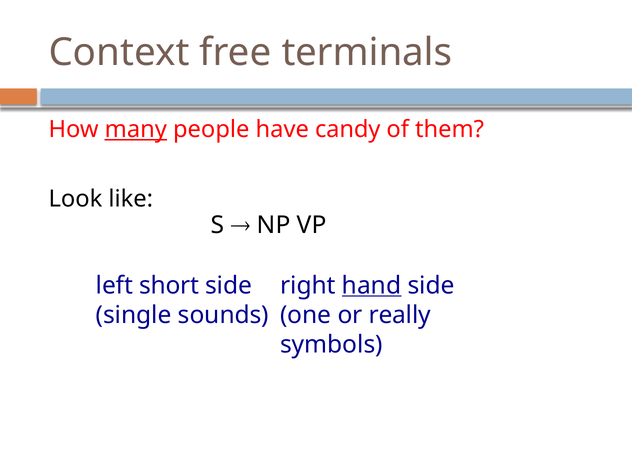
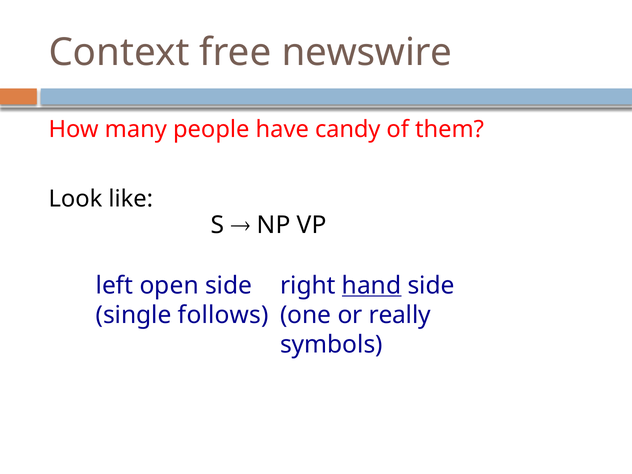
terminals: terminals -> newswire
many underline: present -> none
short: short -> open
sounds: sounds -> follows
